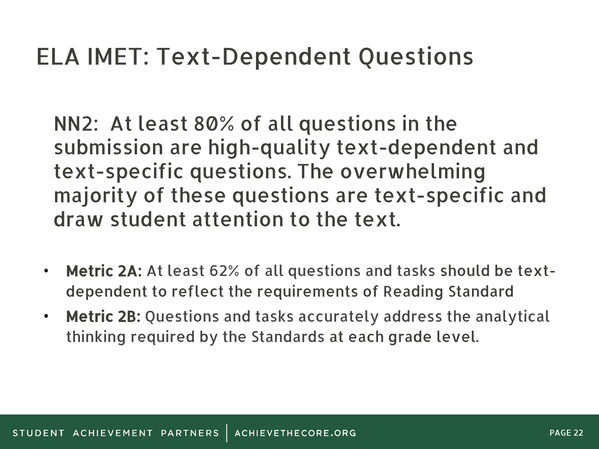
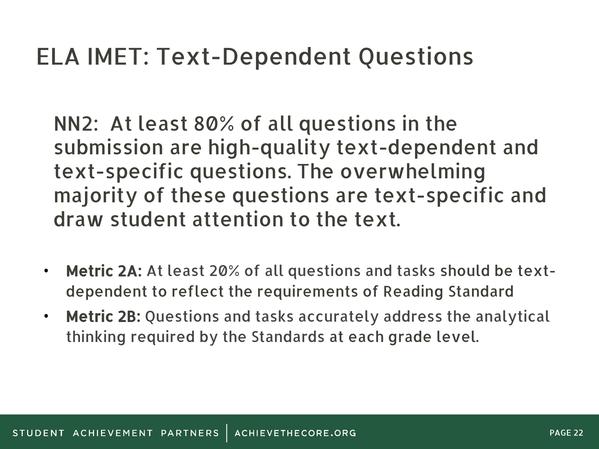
62%: 62% -> 20%
